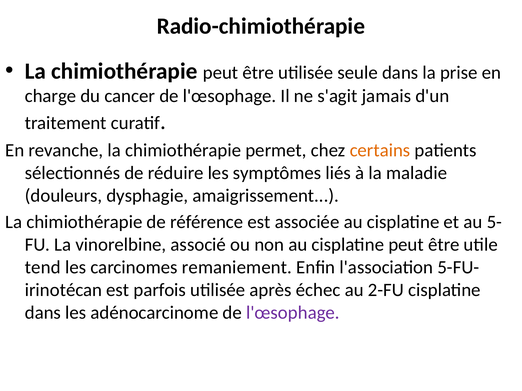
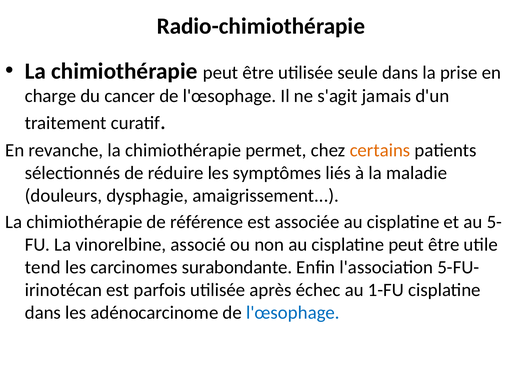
remaniement: remaniement -> surabondante
2-FU: 2-FU -> 1-FU
l'œsophage at (293, 313) colour: purple -> blue
